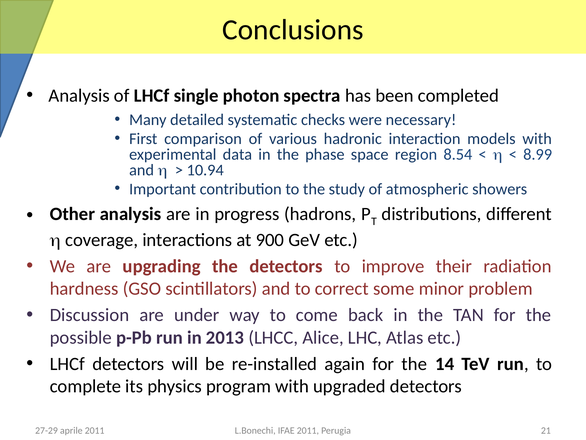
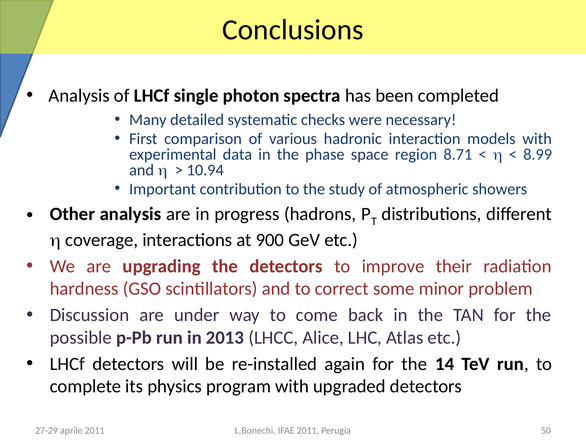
8.54: 8.54 -> 8.71
21: 21 -> 50
